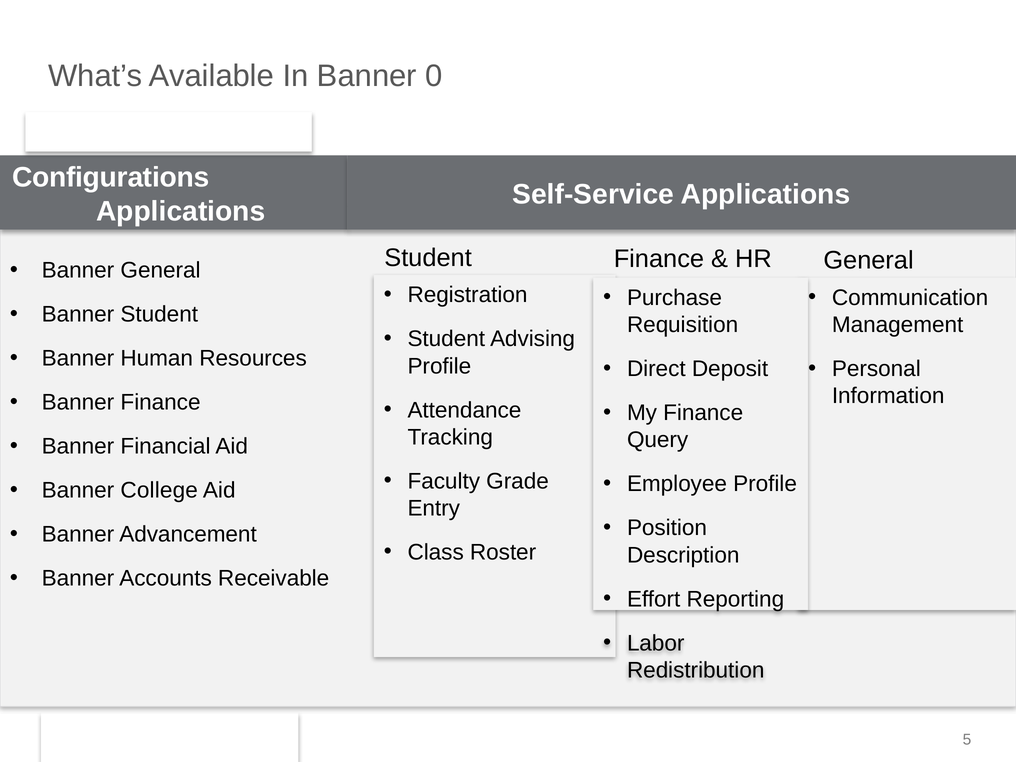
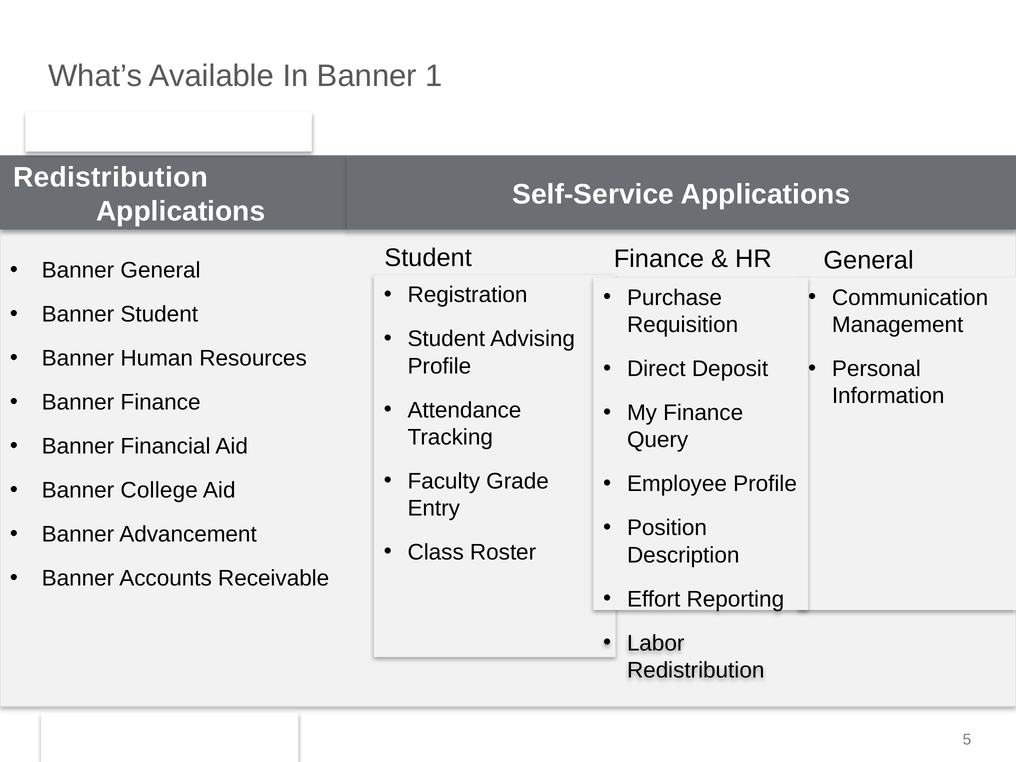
0: 0 -> 1
Configurations at (111, 178): Configurations -> Redistribution
